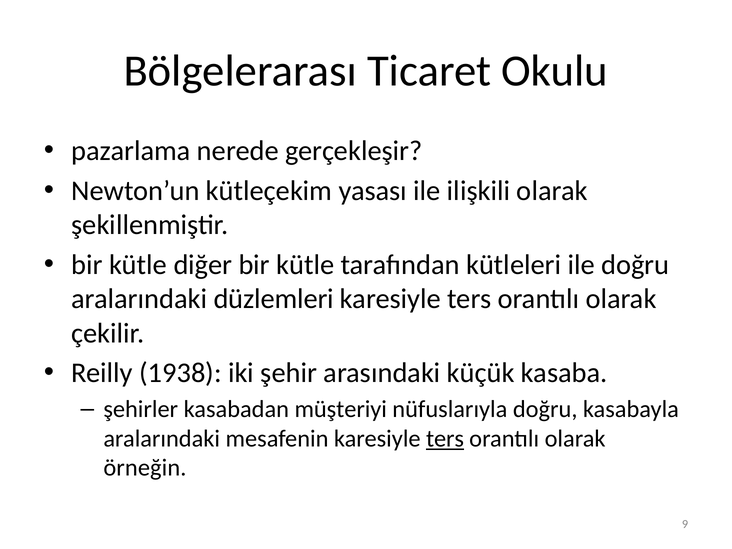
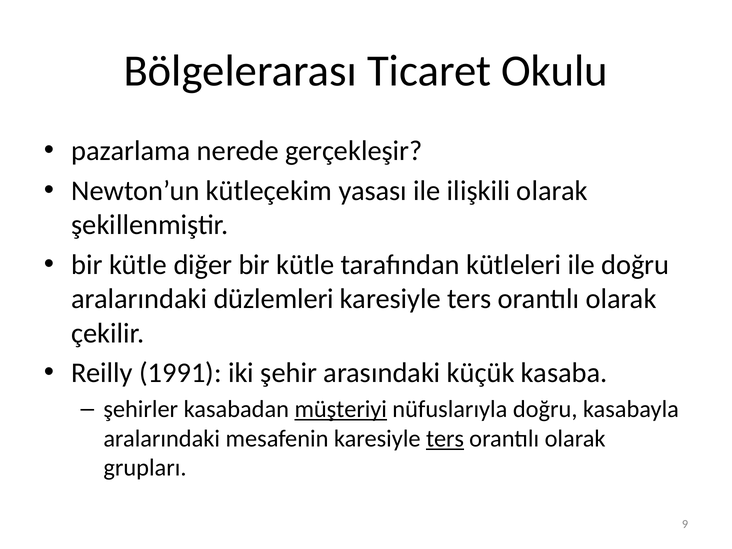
1938: 1938 -> 1991
müşteriyi underline: none -> present
örneğin: örneğin -> grupları
